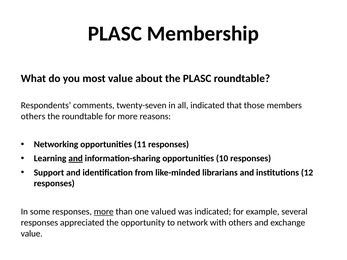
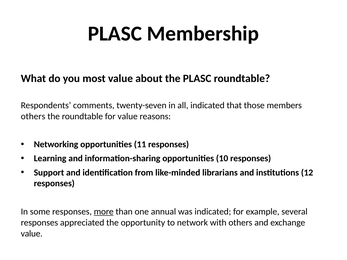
for more: more -> value
and at (76, 159) underline: present -> none
valued: valued -> annual
